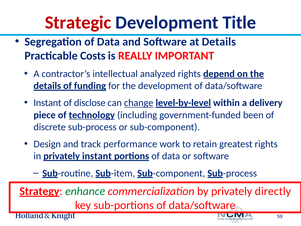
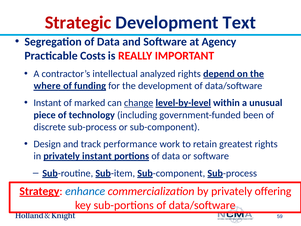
Title: Title -> Text
at Details: Details -> Agency
details at (47, 86): details -> where
disclose: disclose -> marked
delivery: delivery -> unusual
technology underline: present -> none
enhance colour: green -> blue
directly: directly -> offering
